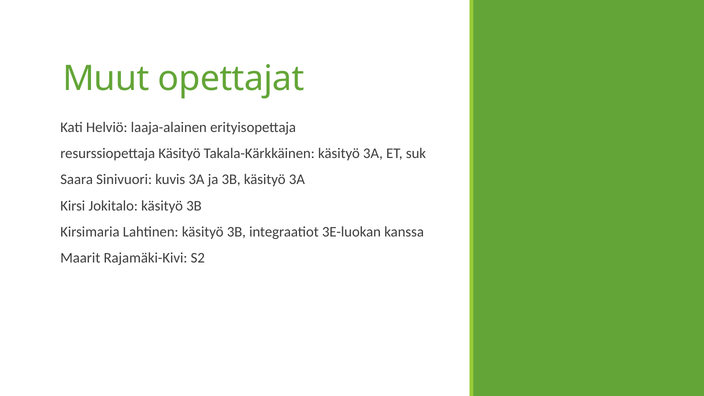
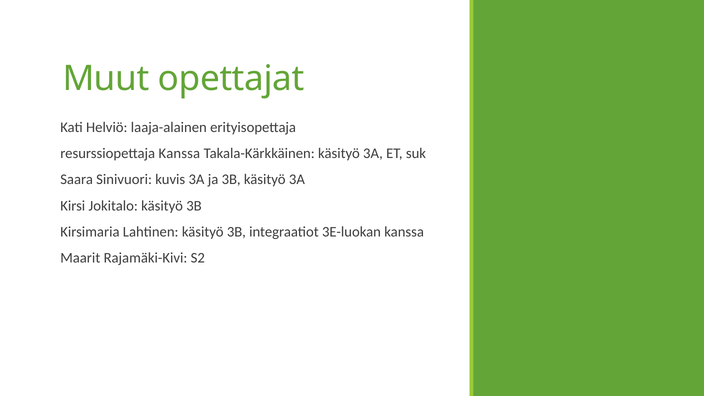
resurssiopettaja Käsityö: Käsityö -> Kanssa
